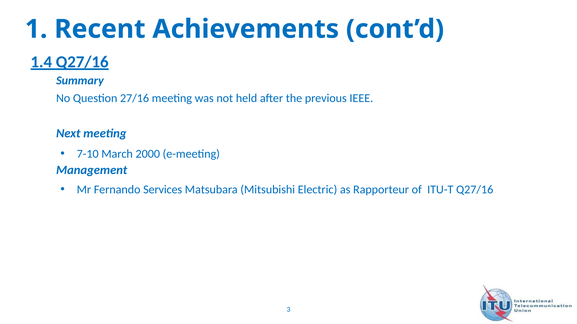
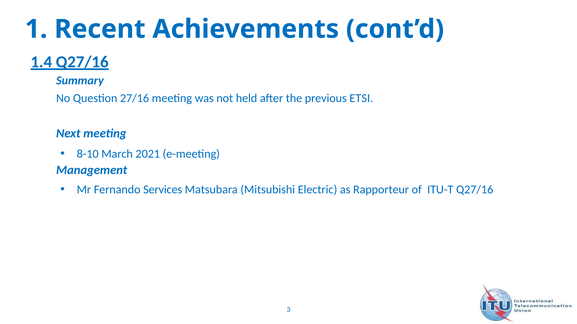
IEEE: IEEE -> ETSI
7-10: 7-10 -> 8-10
2000: 2000 -> 2021
